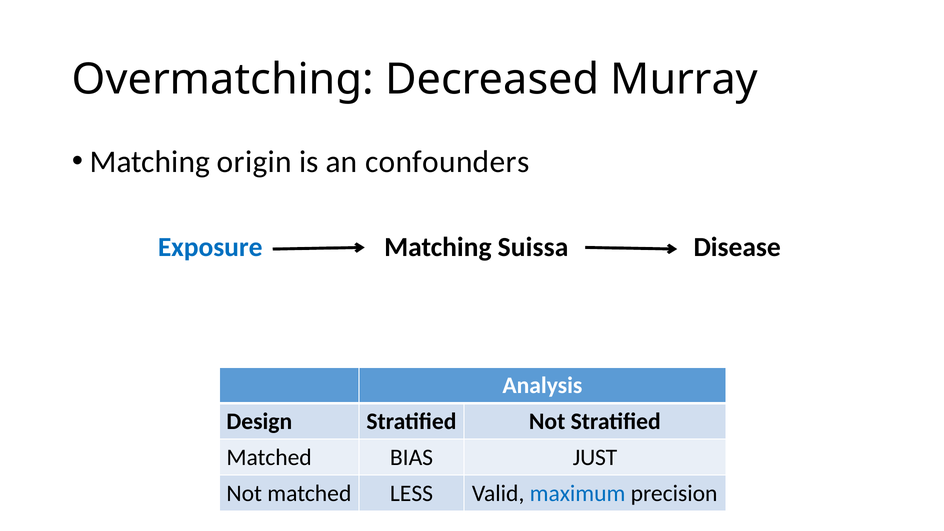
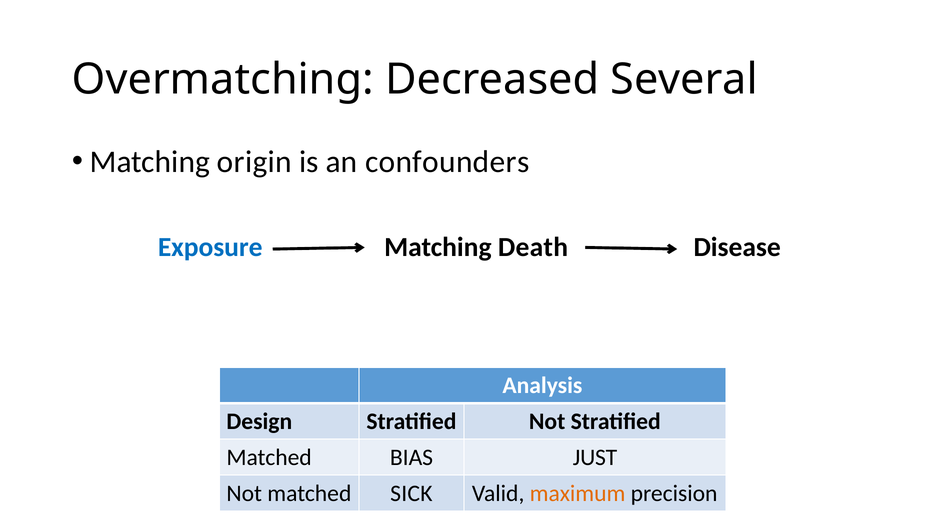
Murray: Murray -> Several
Suissa: Suissa -> Death
LESS: LESS -> SICK
maximum colour: blue -> orange
